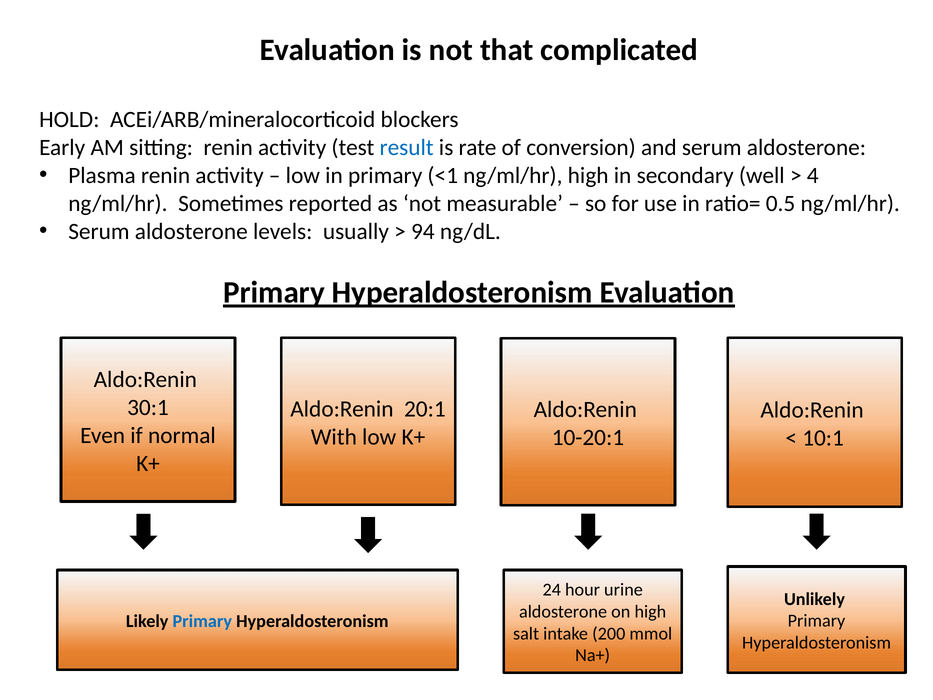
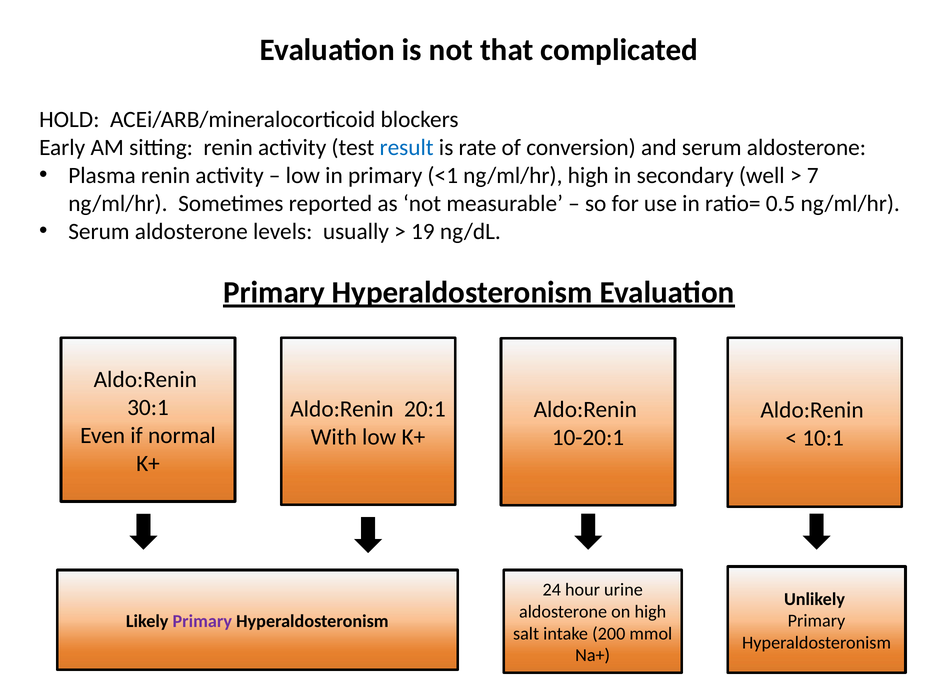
4: 4 -> 7
94: 94 -> 19
Primary at (202, 621) colour: blue -> purple
